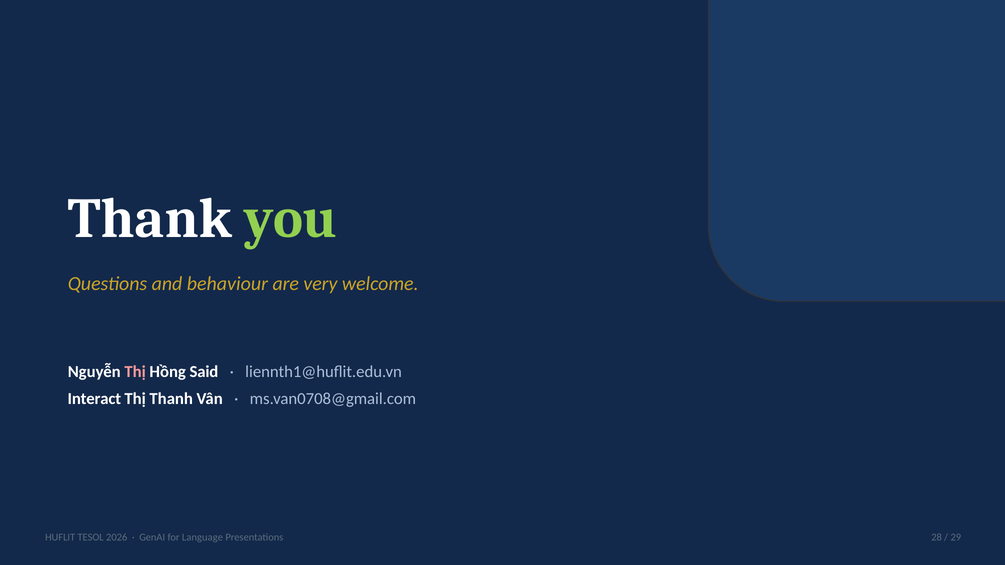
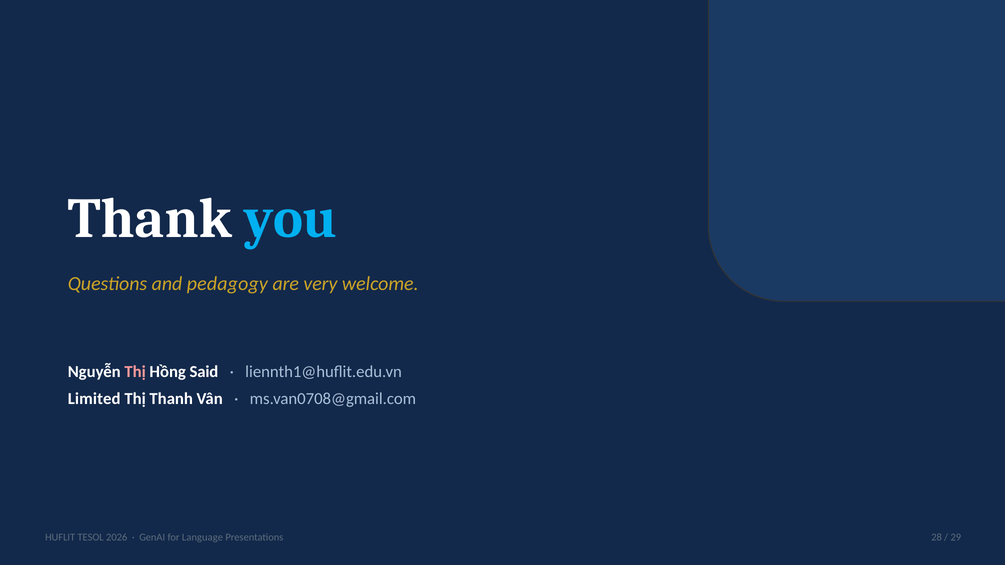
you colour: light green -> light blue
behaviour: behaviour -> pedagogy
Interact: Interact -> Limited
